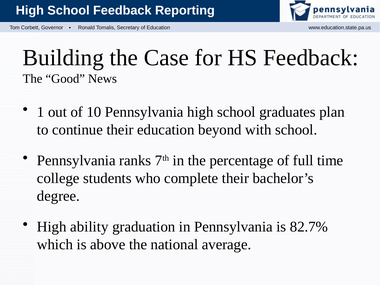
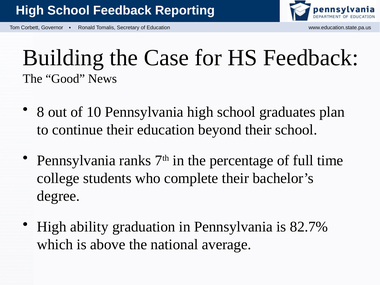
1: 1 -> 8
beyond with: with -> their
